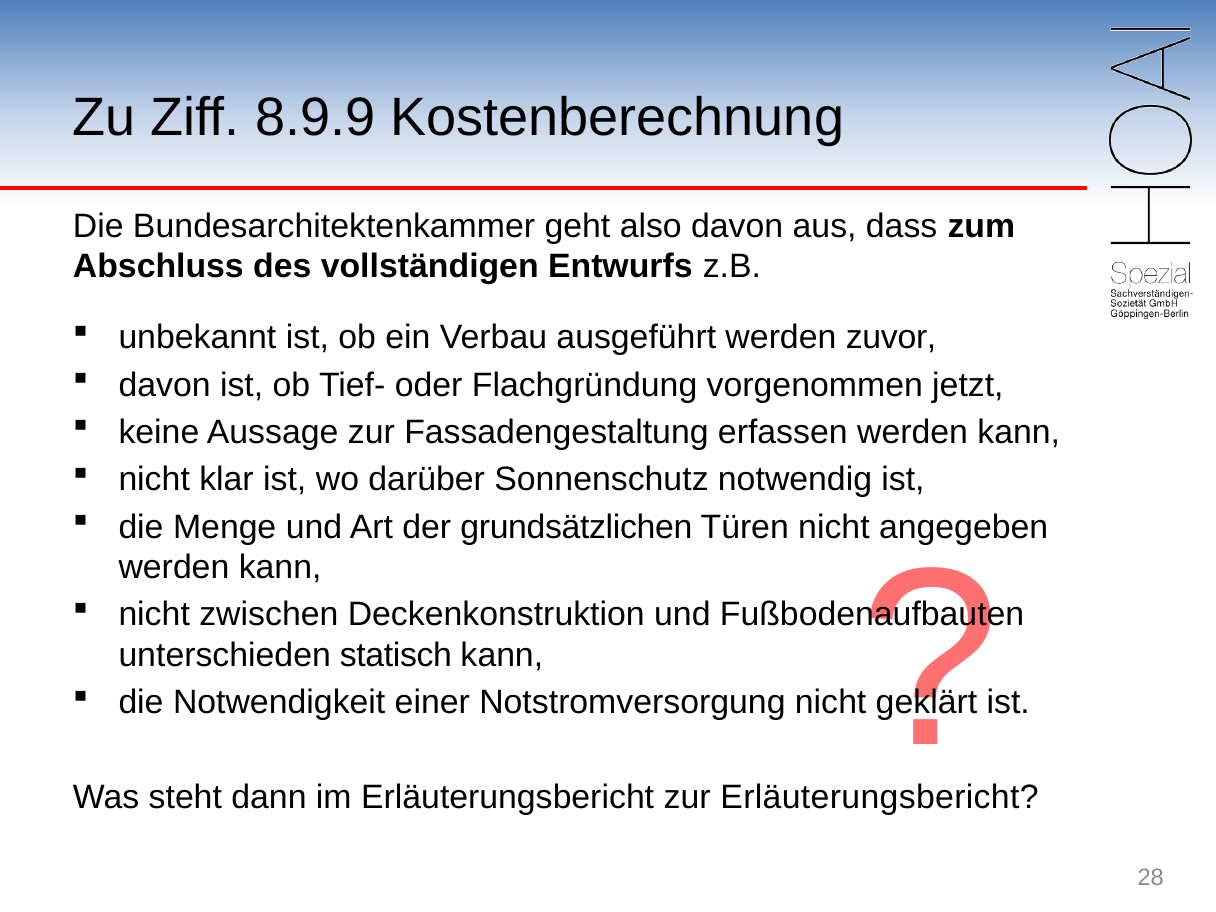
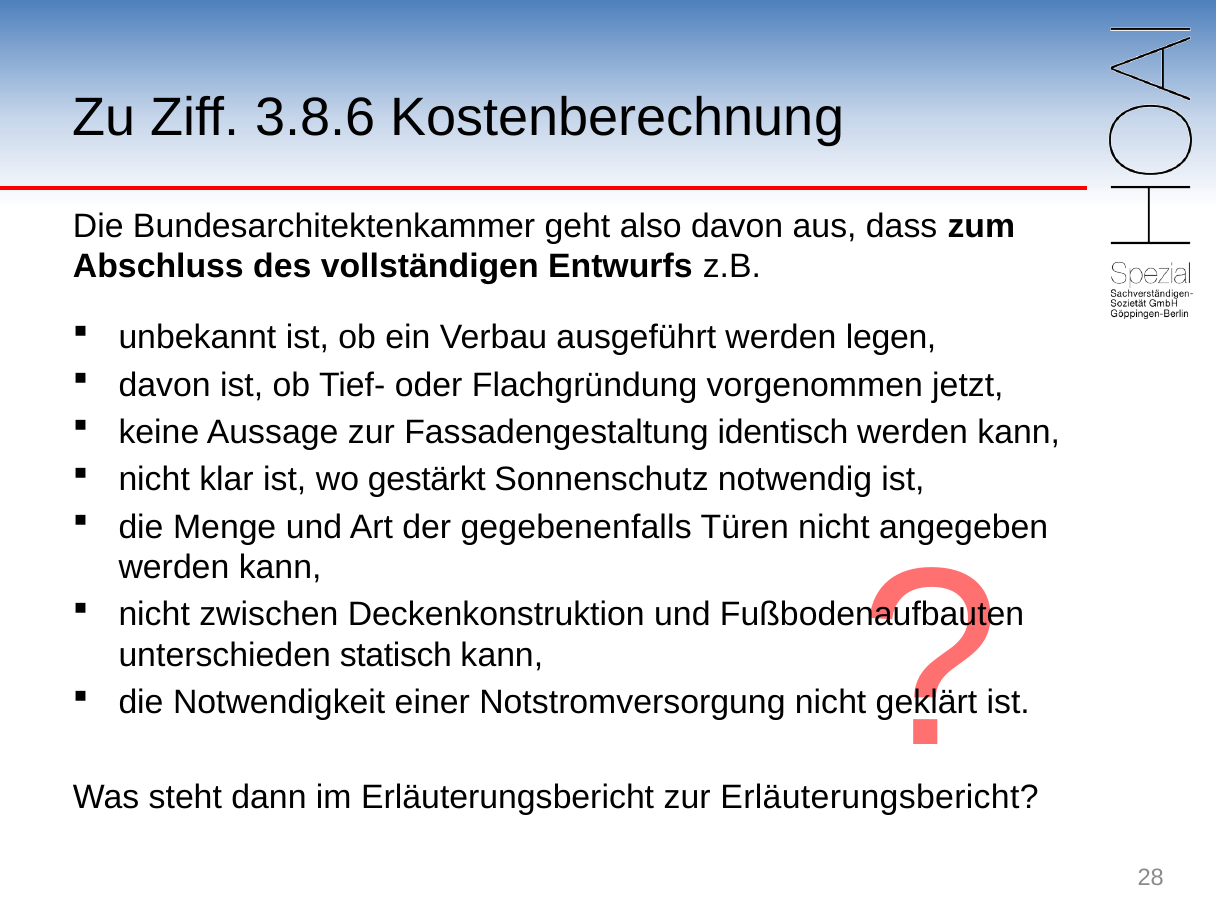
8.9.9: 8.9.9 -> 3.8.6
zuvor: zuvor -> legen
erfassen: erfassen -> identisch
darüber: darüber -> gestärkt
grundsätzlichen: grundsätzlichen -> gegebenenfalls
